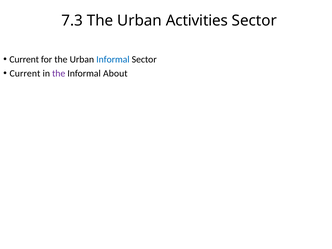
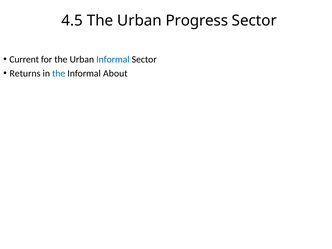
7.3: 7.3 -> 4.5
Activities: Activities -> Progress
Current at (25, 73): Current -> Returns
the at (59, 73) colour: purple -> blue
